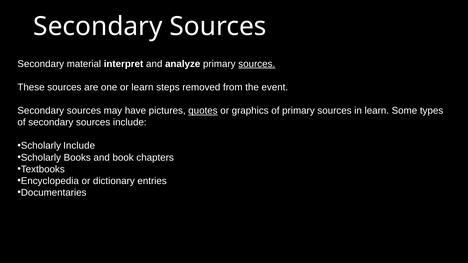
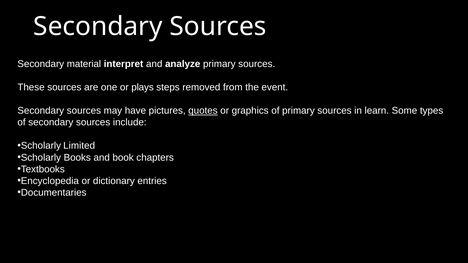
sources at (257, 64) underline: present -> none
or learn: learn -> plays
Scholarly Include: Include -> Limited
